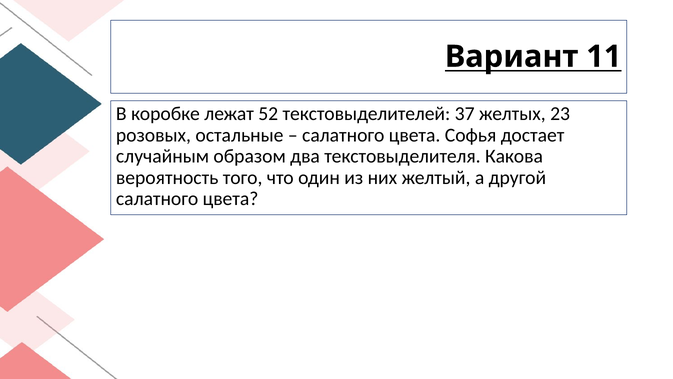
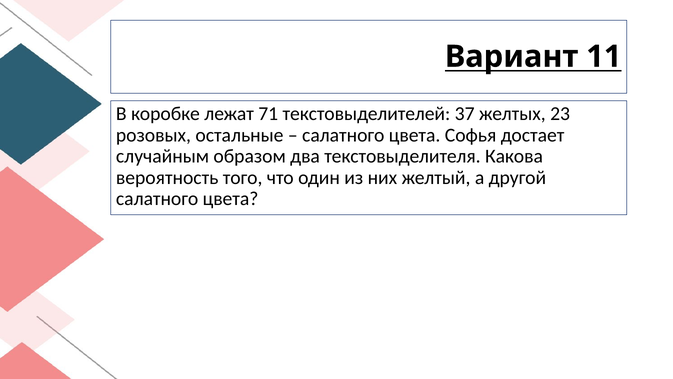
52: 52 -> 71
